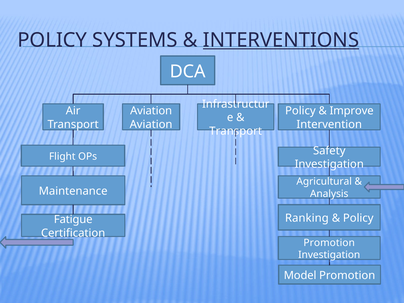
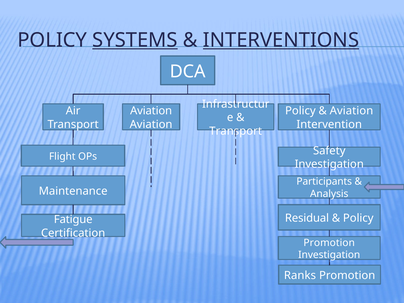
SYSTEMS underline: none -> present
Improve at (352, 111): Improve -> Aviation
Agricultural: Agricultural -> Participants
Ranking: Ranking -> Residual
Model: Model -> Ranks
